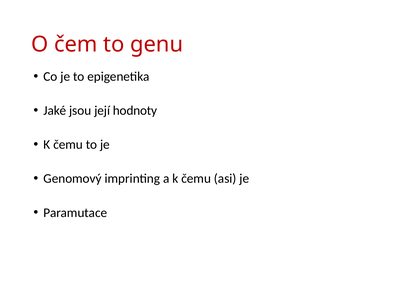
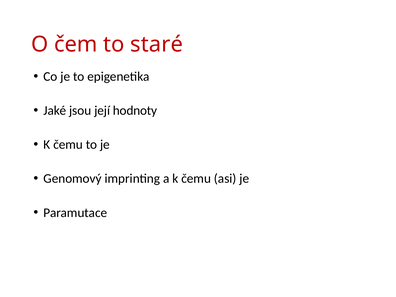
genu: genu -> staré
